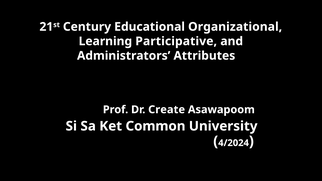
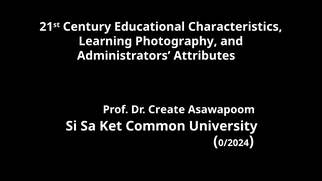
Organizational: Organizational -> Characteristics
Participative: Participative -> Photography
4/2024: 4/2024 -> 0/2024
